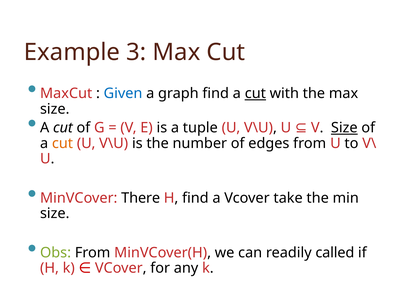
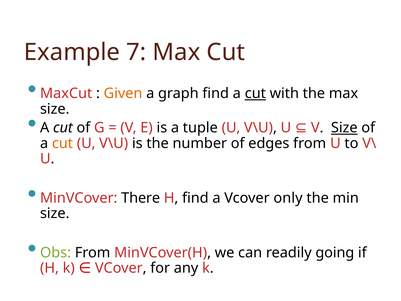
3: 3 -> 7
Given colour: blue -> orange
take: take -> only
called: called -> going
